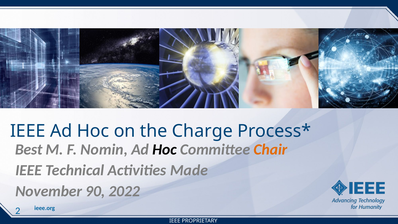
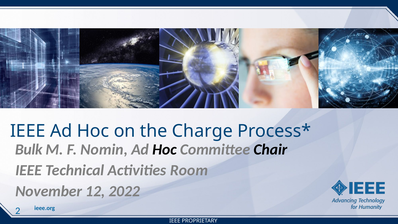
Best: Best -> Bulk
Chair colour: orange -> black
Made: Made -> Room
90: 90 -> 12
